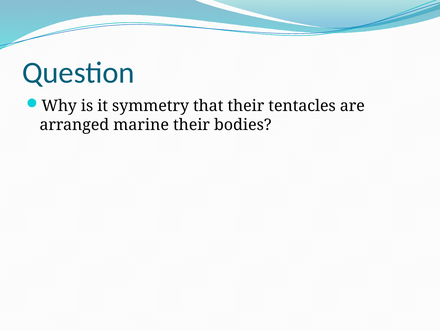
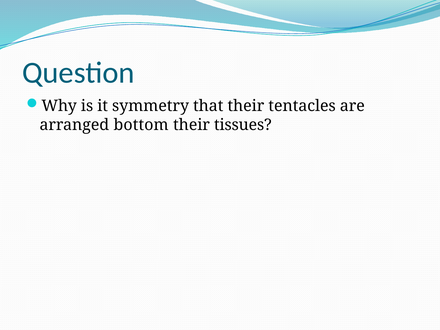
marine: marine -> bottom
bodies: bodies -> tissues
